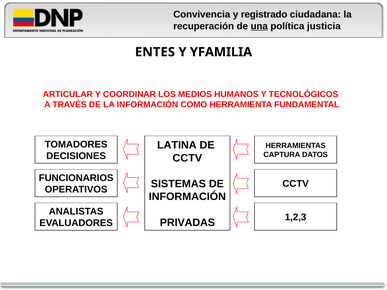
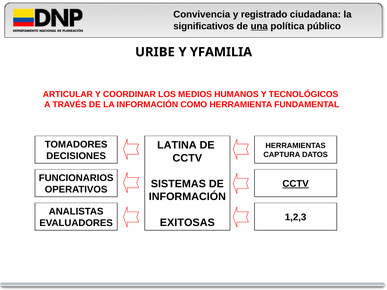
recuperación: recuperación -> significativos
justicia: justicia -> público
ENTES: ENTES -> URIBE
CCTV at (296, 184) underline: none -> present
PRIVADAS: PRIVADAS -> EXITOSAS
